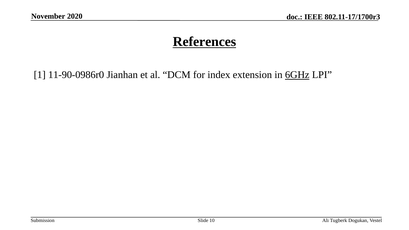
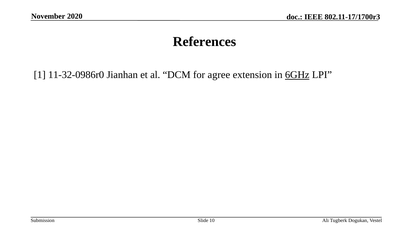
References underline: present -> none
11-90-0986r0: 11-90-0986r0 -> 11-32-0986r0
index: index -> agree
